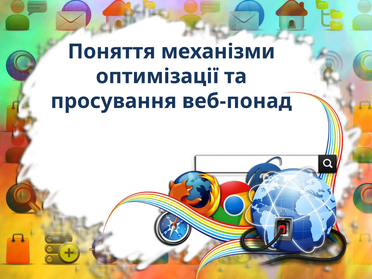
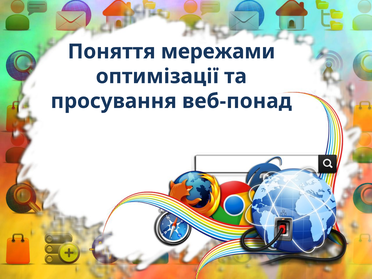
механізми: механізми -> мережами
